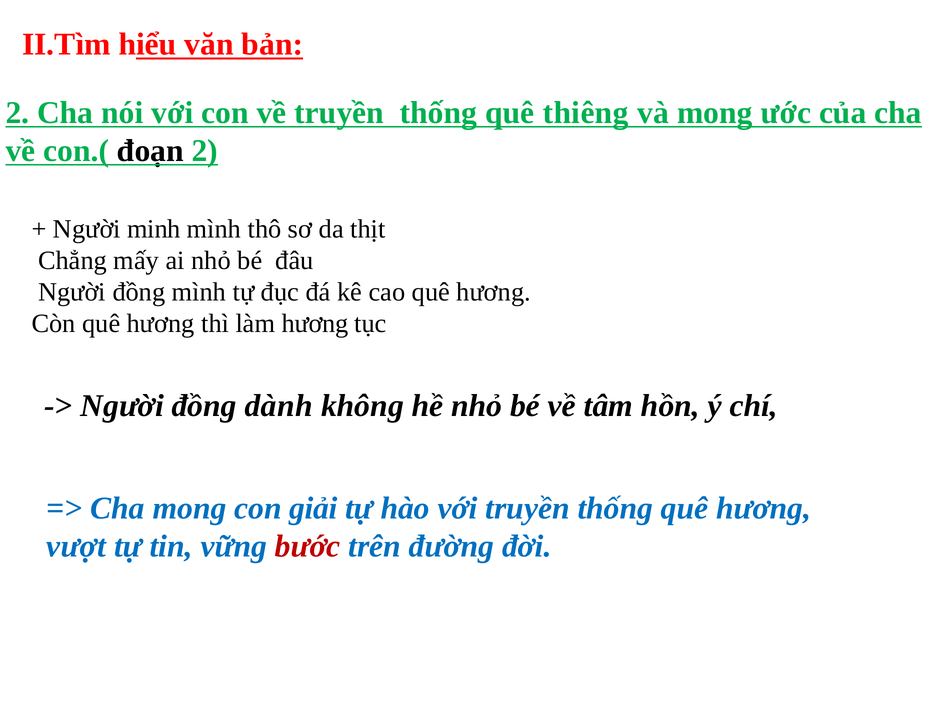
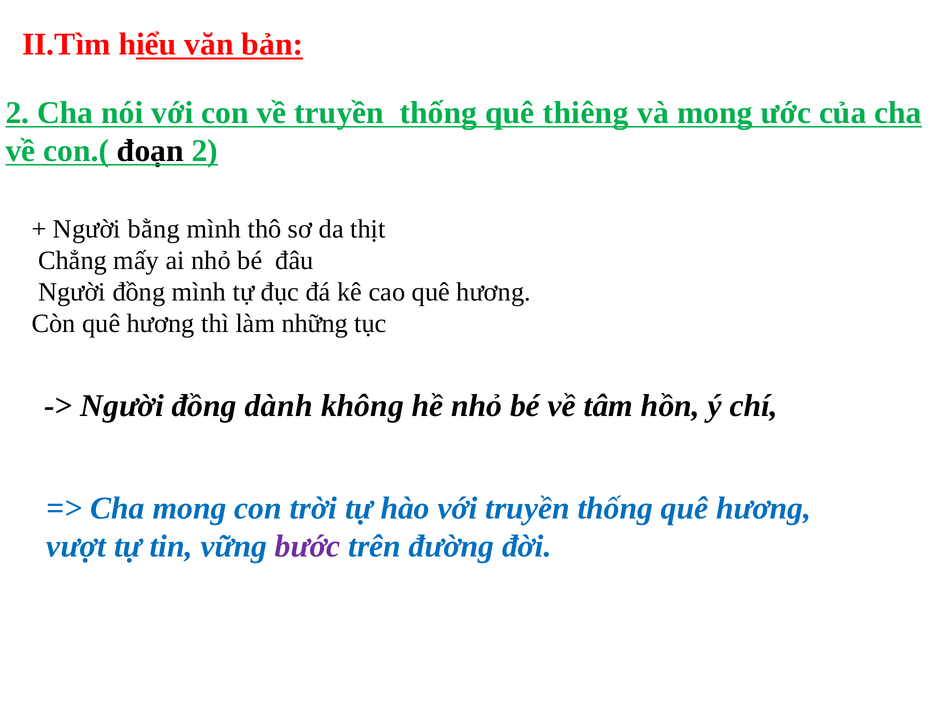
minh: minh -> bằng
làm hương: hương -> những
giải: giải -> trời
bước colour: red -> purple
